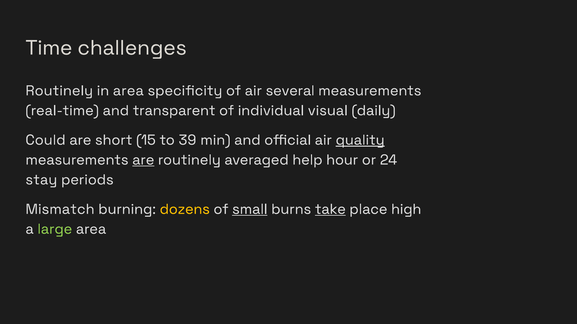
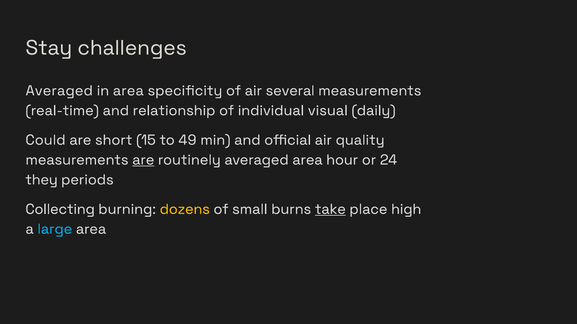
Time: Time -> Stay
Routinely at (59, 91): Routinely -> Averaged
transparent: transparent -> relationship
39: 39 -> 49
quality underline: present -> none
averaged help: help -> area
stay: stay -> they
Mismatch: Mismatch -> Collecting
small underline: present -> none
large colour: light green -> light blue
